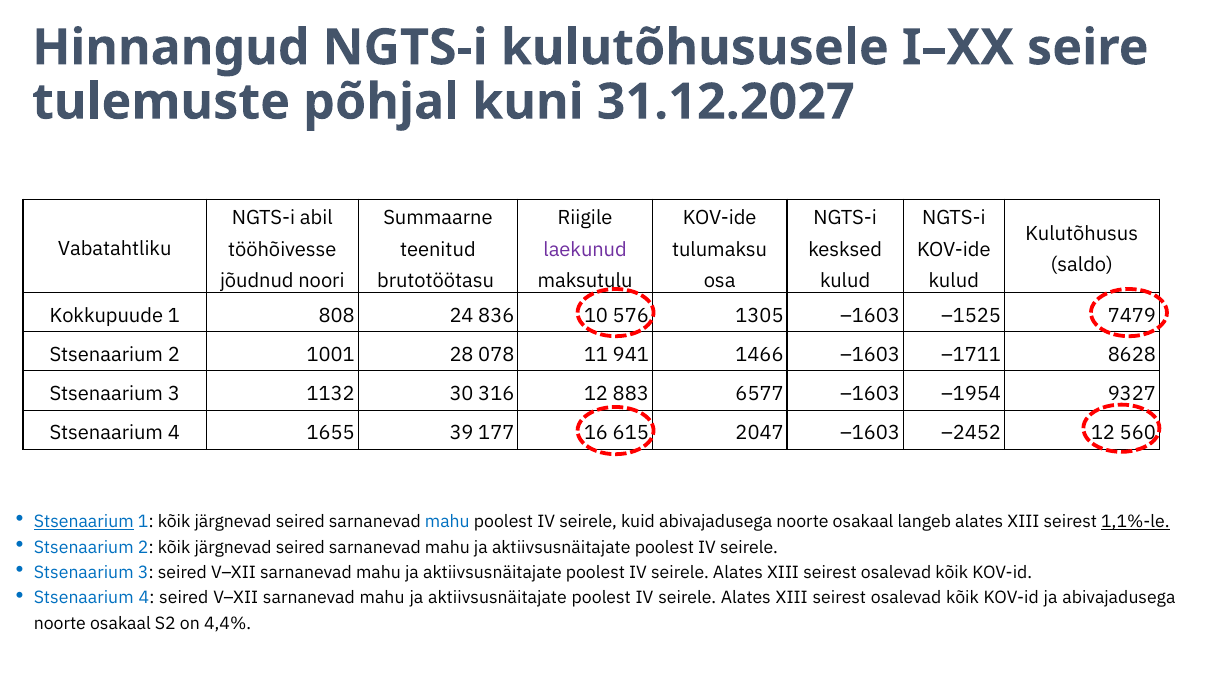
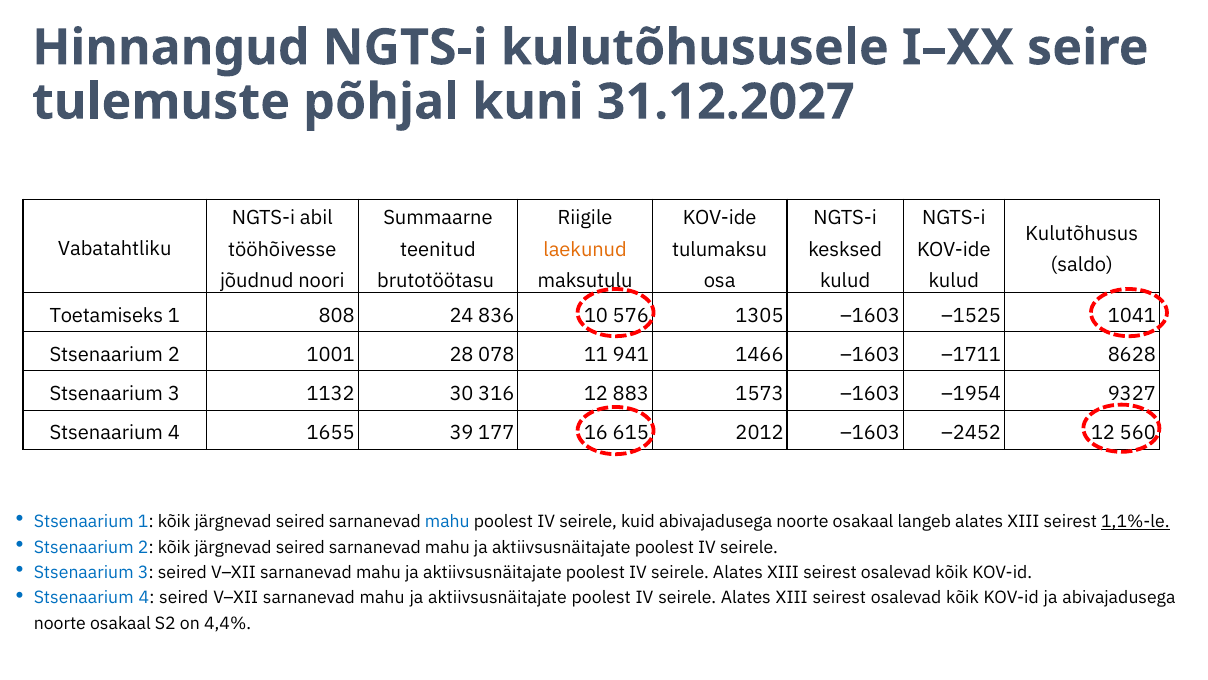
laekunud colour: purple -> orange
Kokkupuude: Kokkupuude -> Toetamiseks
7479: 7479 -> 1041
6577: 6577 -> 1573
2047: 2047 -> 2012
Stsenaarium at (84, 522) underline: present -> none
